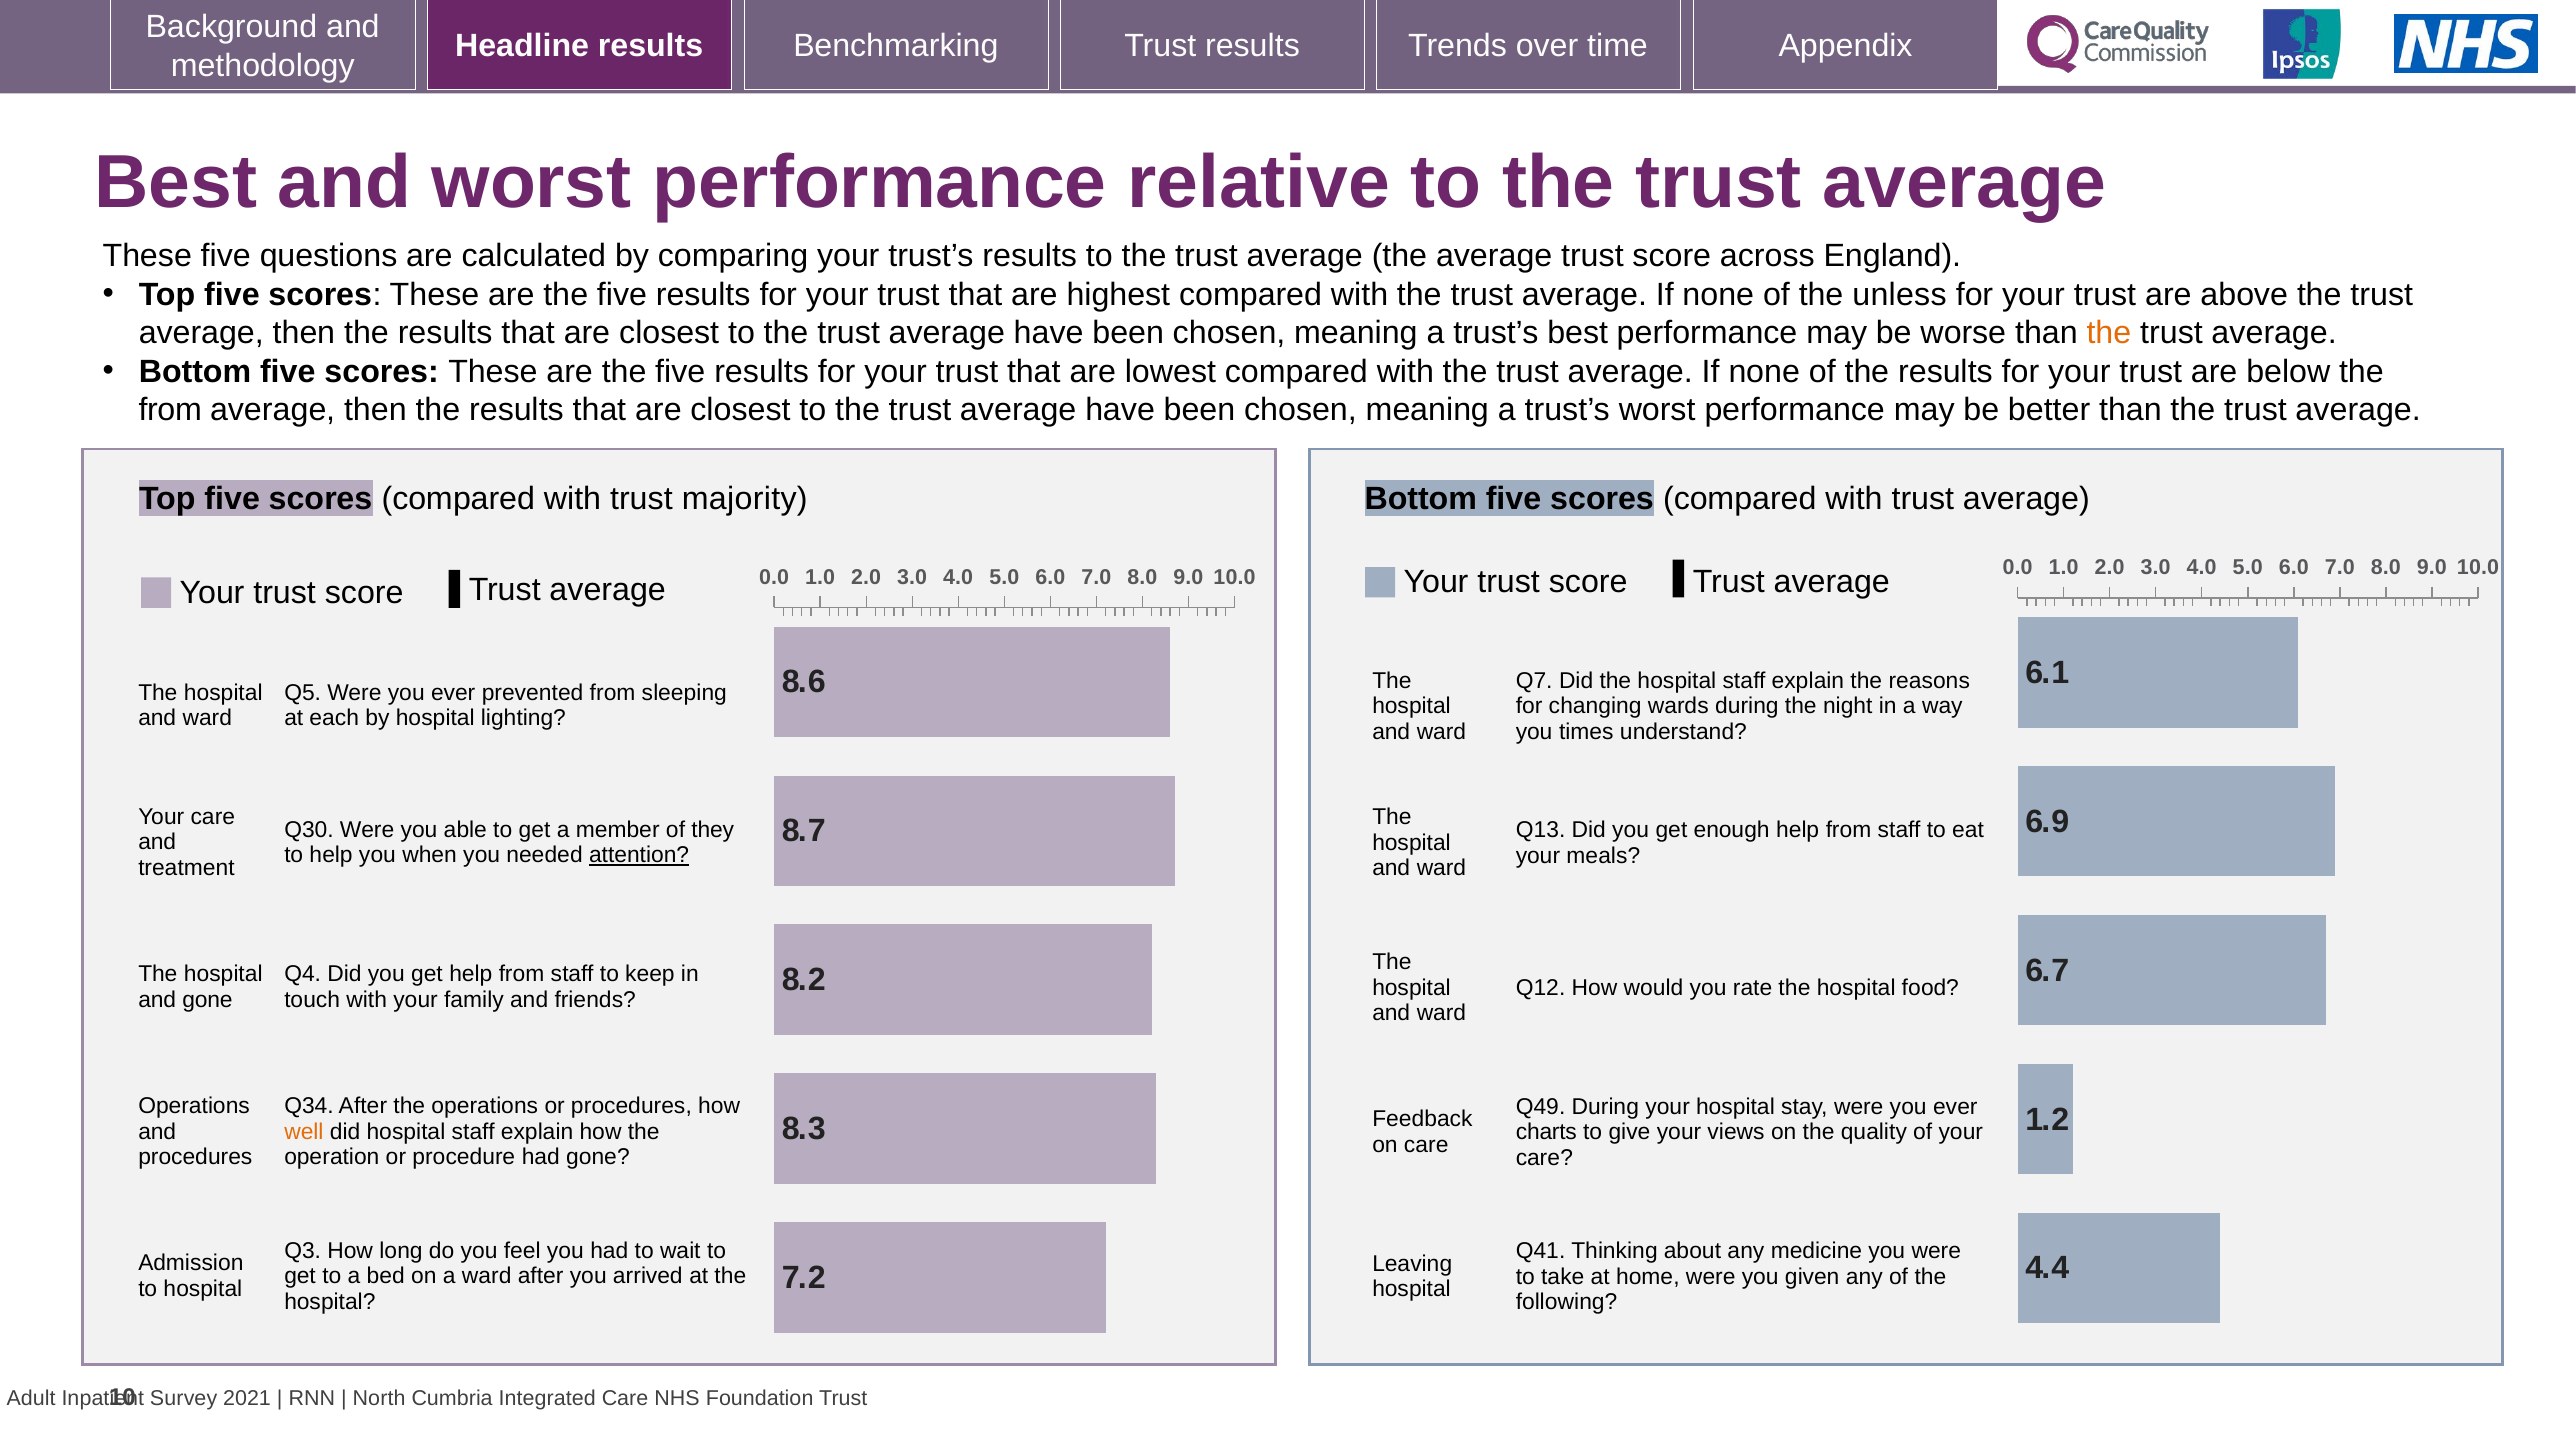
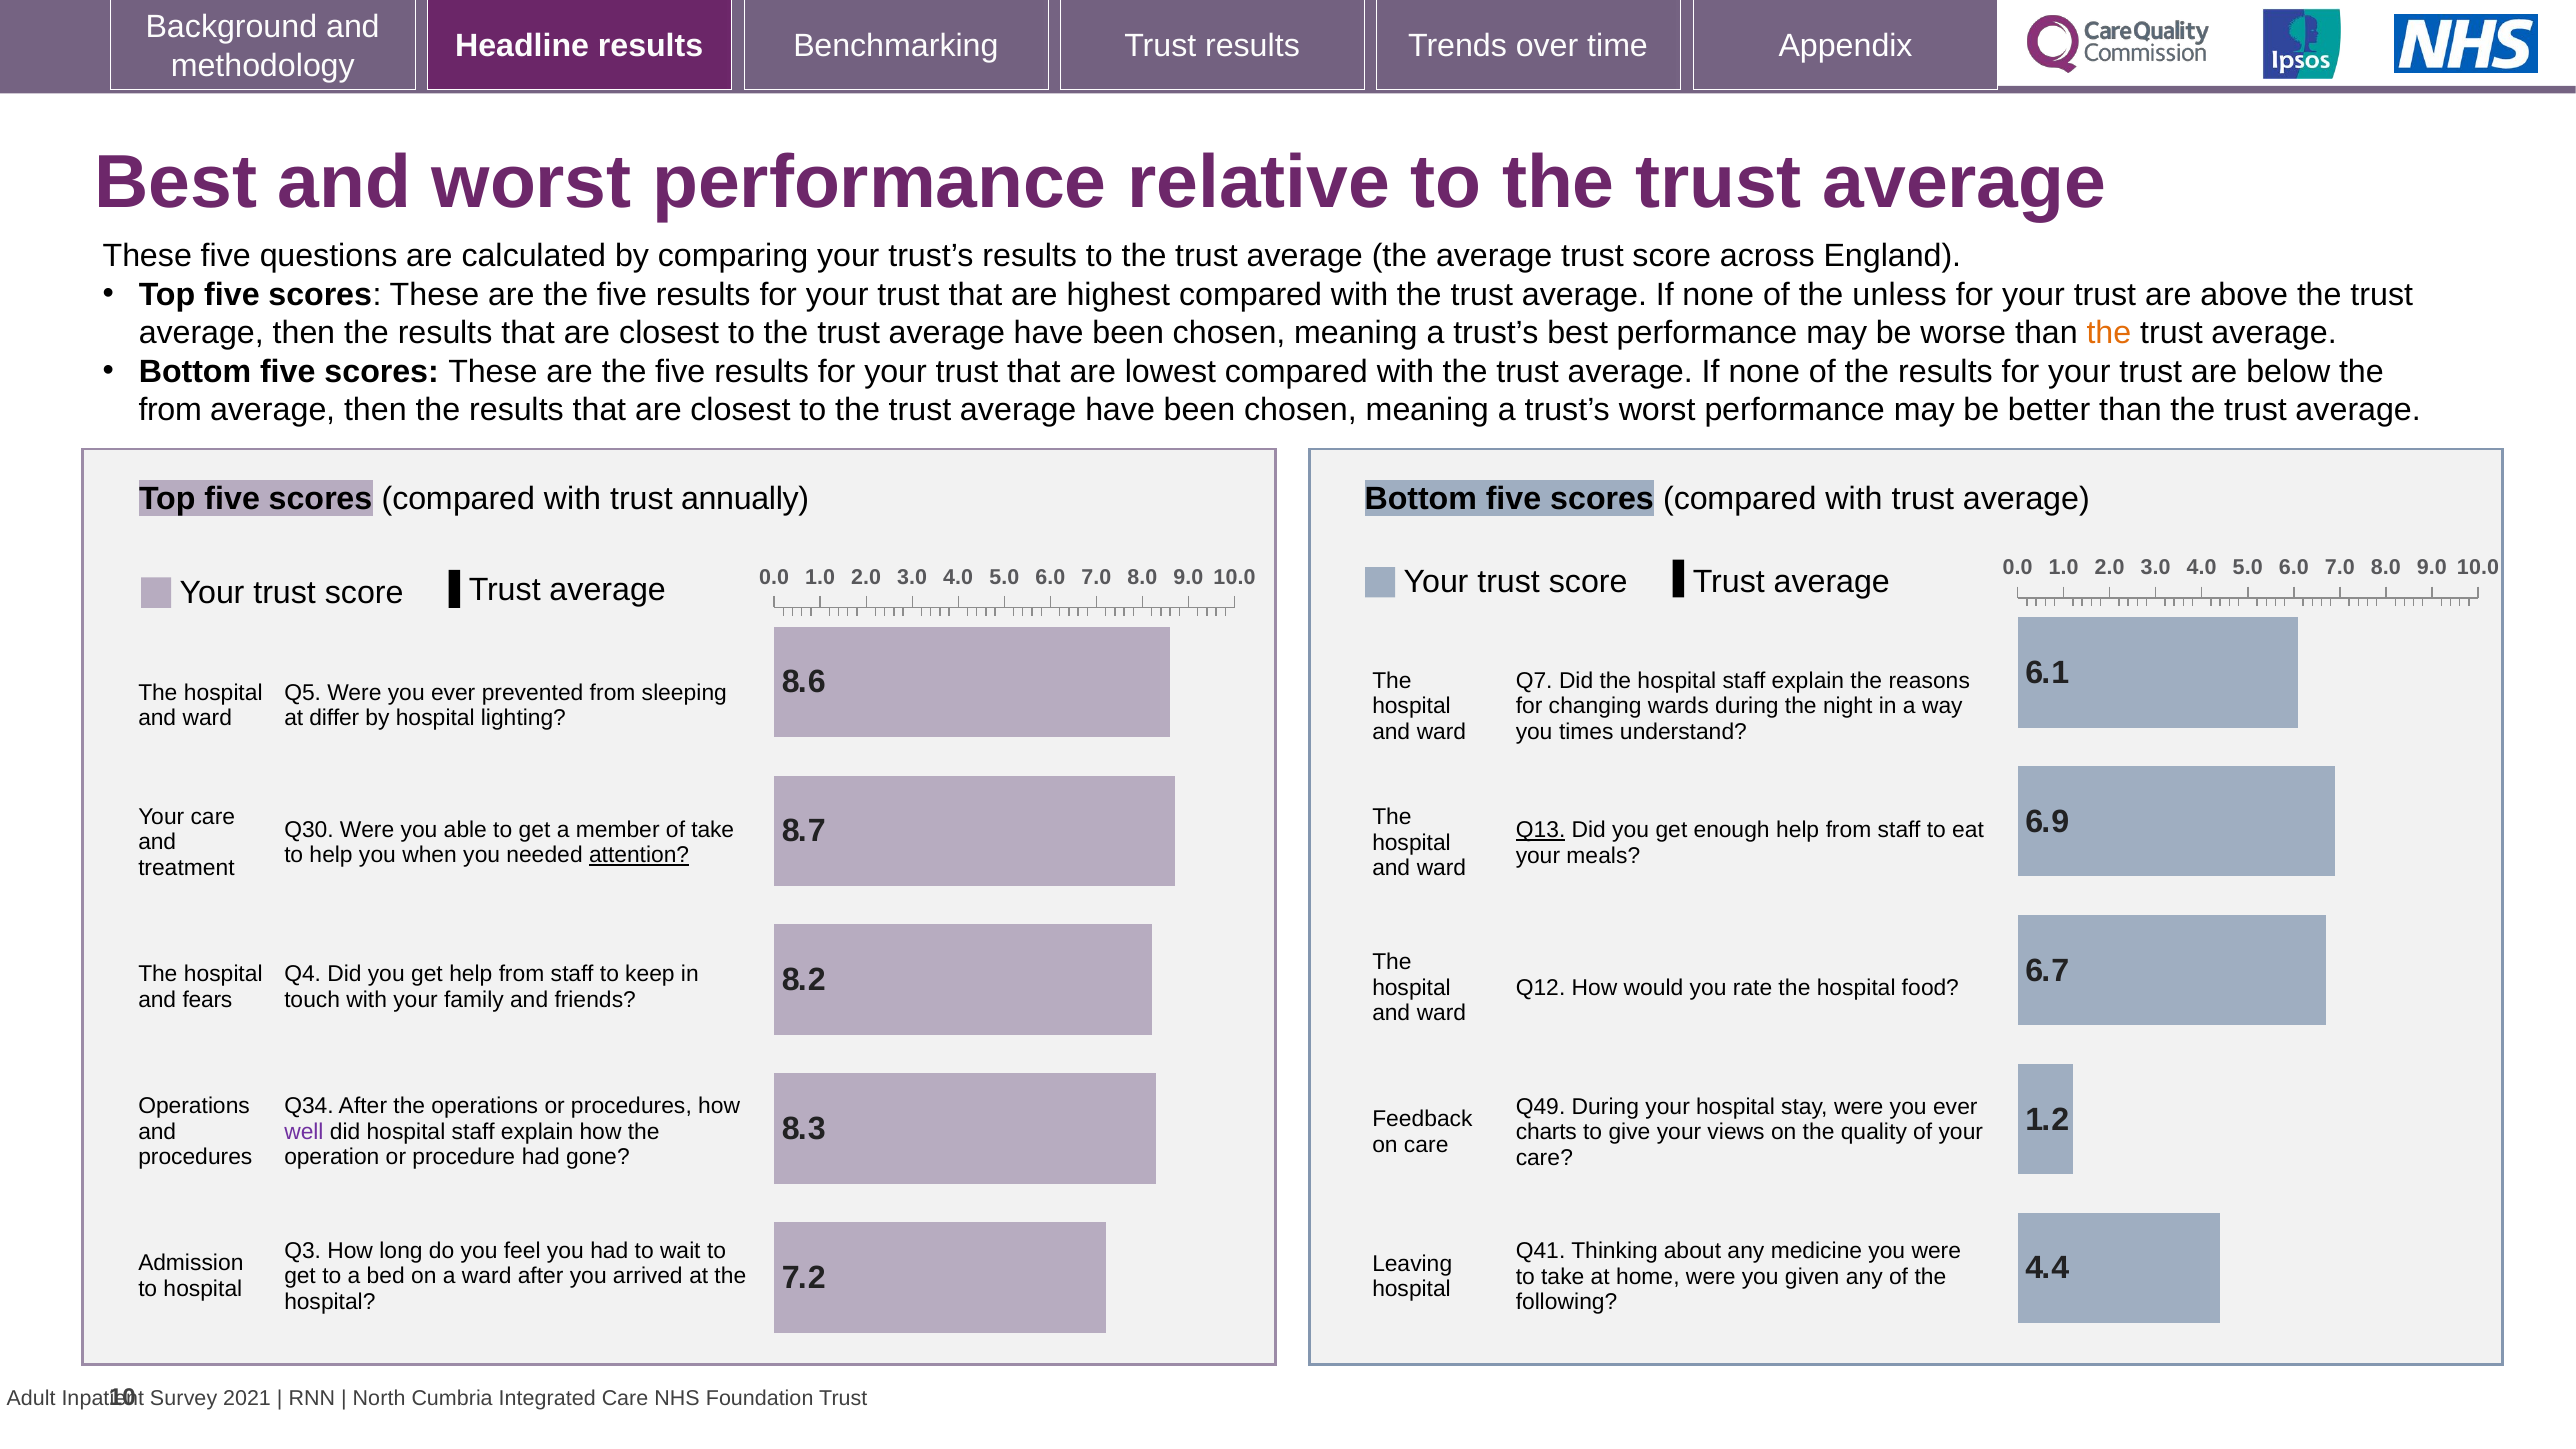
majority: majority -> annually
each: each -> differ
of they: they -> take
Q13 underline: none -> present
and gone: gone -> fears
well colour: orange -> purple
